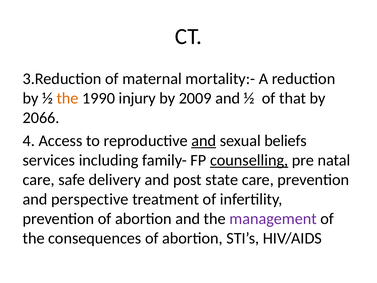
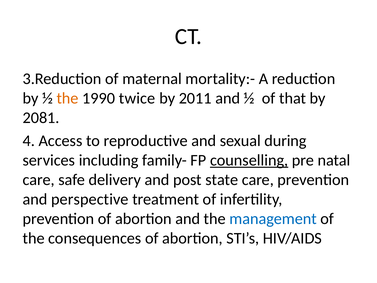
injury: injury -> twice
2009: 2009 -> 2011
2066: 2066 -> 2081
and at (204, 141) underline: present -> none
beliefs: beliefs -> during
management colour: purple -> blue
